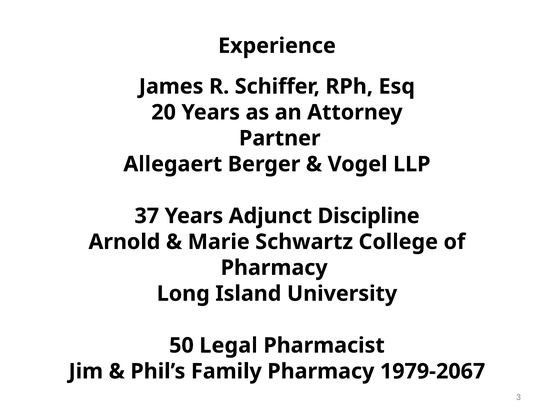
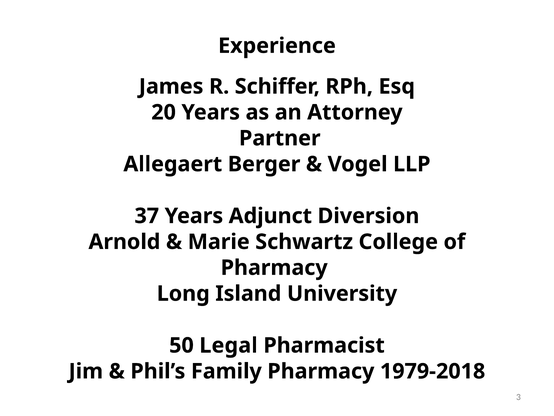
Discipline: Discipline -> Diversion
1979-2067: 1979-2067 -> 1979-2018
